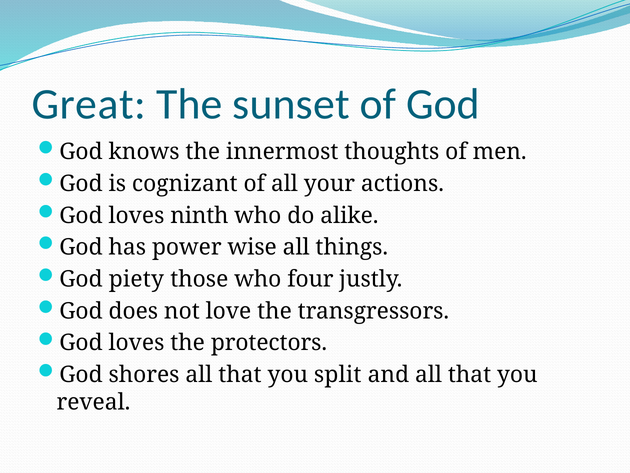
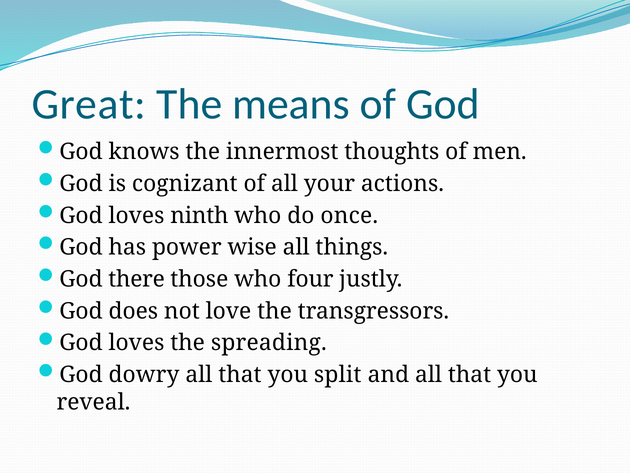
sunset: sunset -> means
alike: alike -> once
piety: piety -> there
protectors: protectors -> spreading
shores: shores -> dowry
